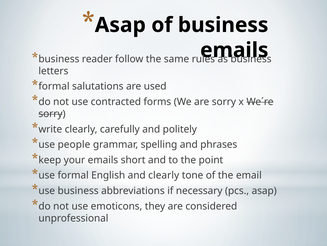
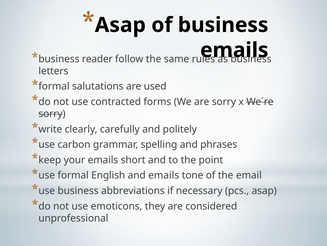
people: people -> carbon
and clearly: clearly -> emails
